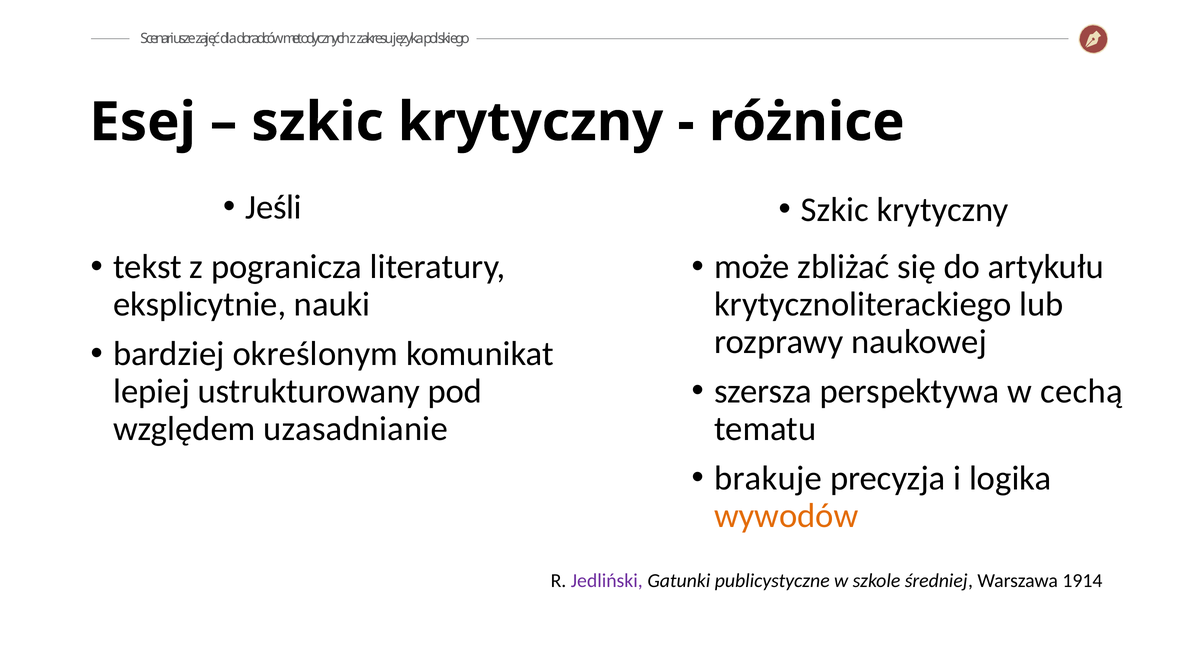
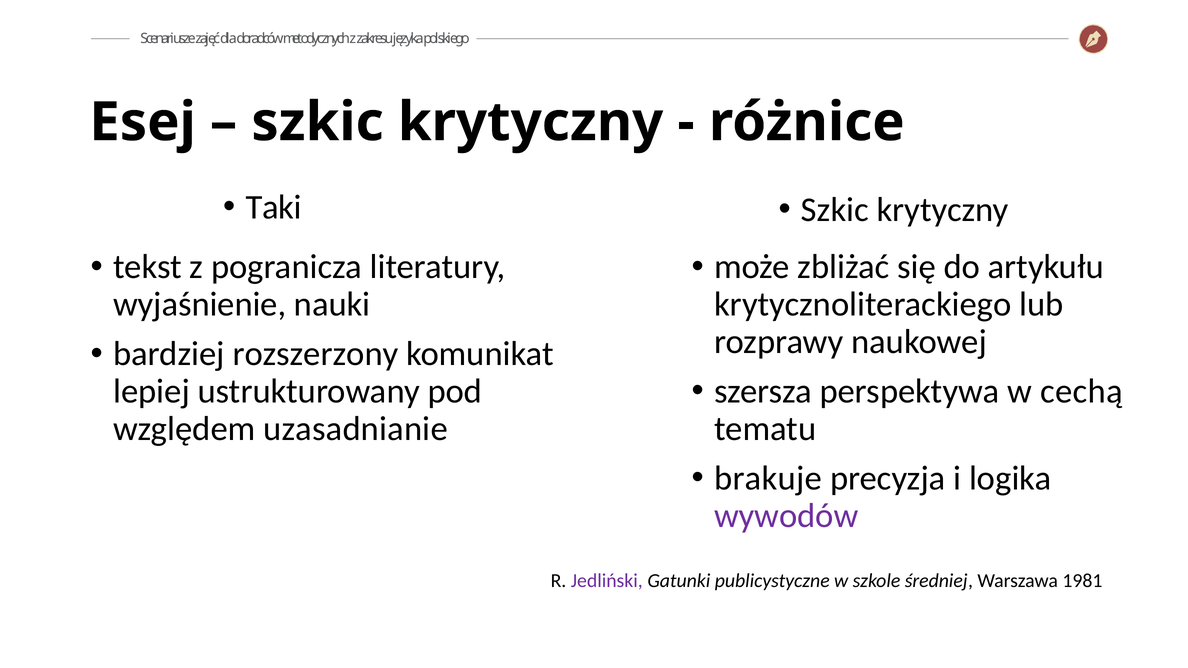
Jeśli: Jeśli -> Taki
eksplicytnie: eksplicytnie -> wyjaśnienie
określonym: określonym -> rozszerzony
wywodów colour: orange -> purple
1914: 1914 -> 1981
